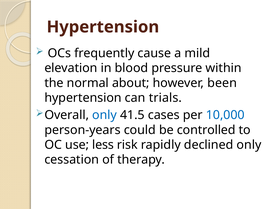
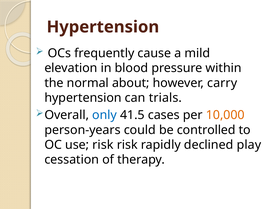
been: been -> carry
10,000 colour: blue -> orange
use less: less -> risk
declined only: only -> play
